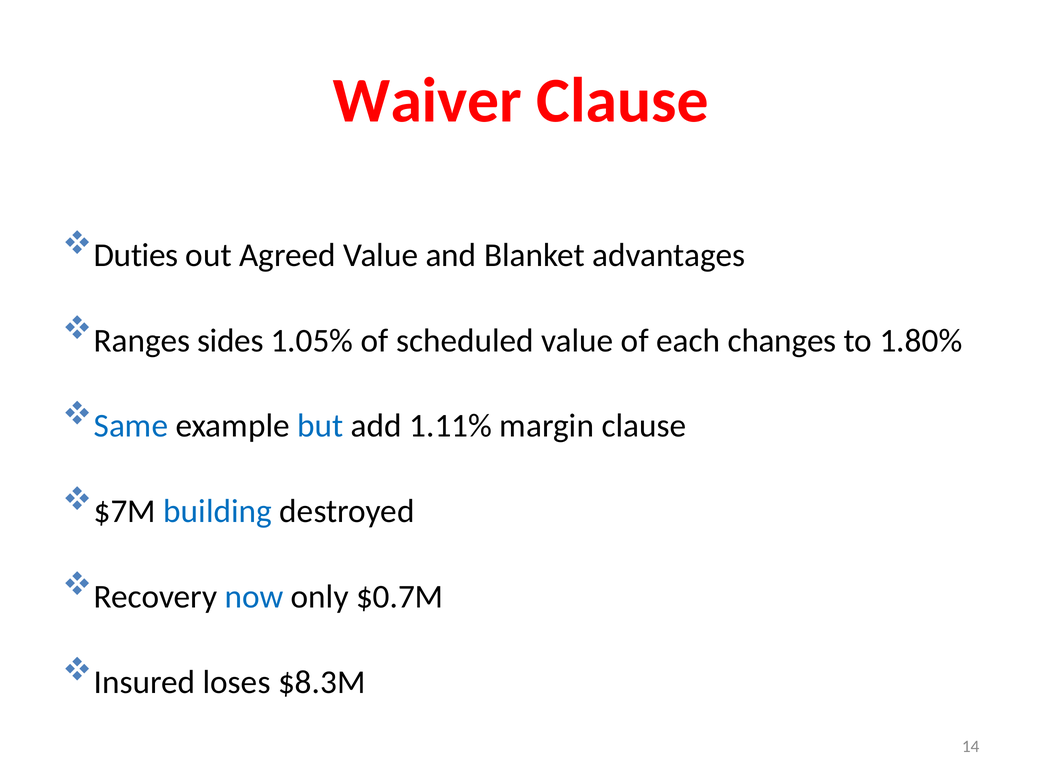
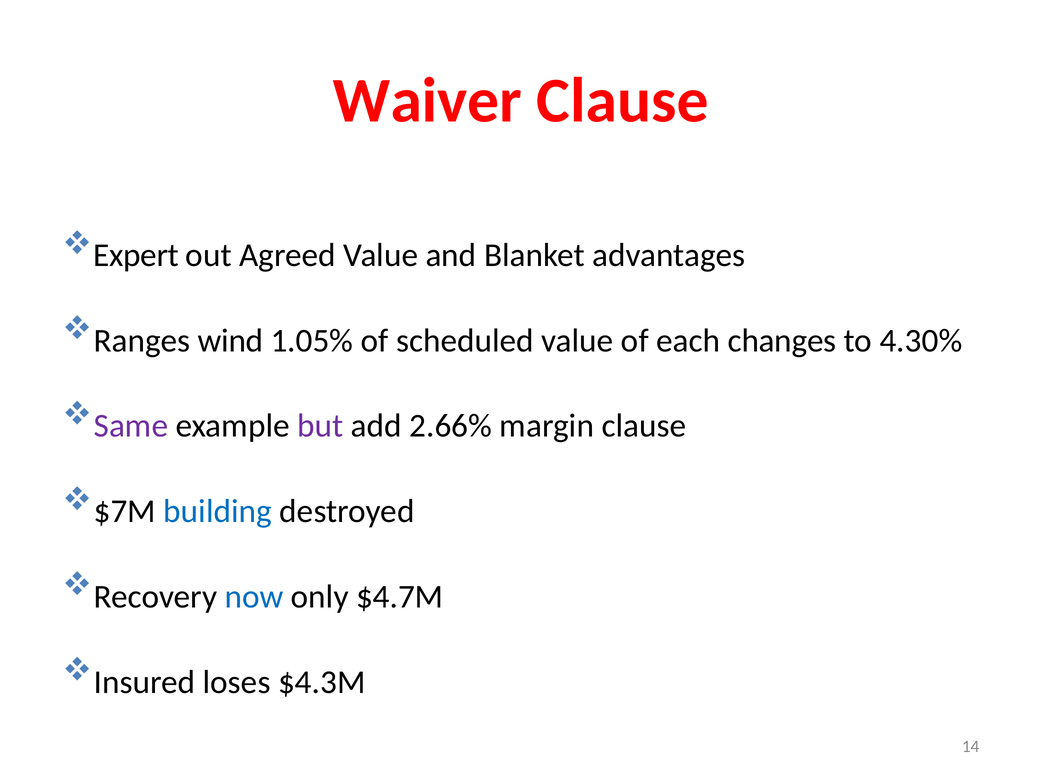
Duties: Duties -> Expert
sides: sides -> wind
1.80%: 1.80% -> 4.30%
Same colour: blue -> purple
but colour: blue -> purple
1.11%: 1.11% -> 2.66%
$0.7M: $0.7M -> $4.7M
$8.3M: $8.3M -> $4.3M
